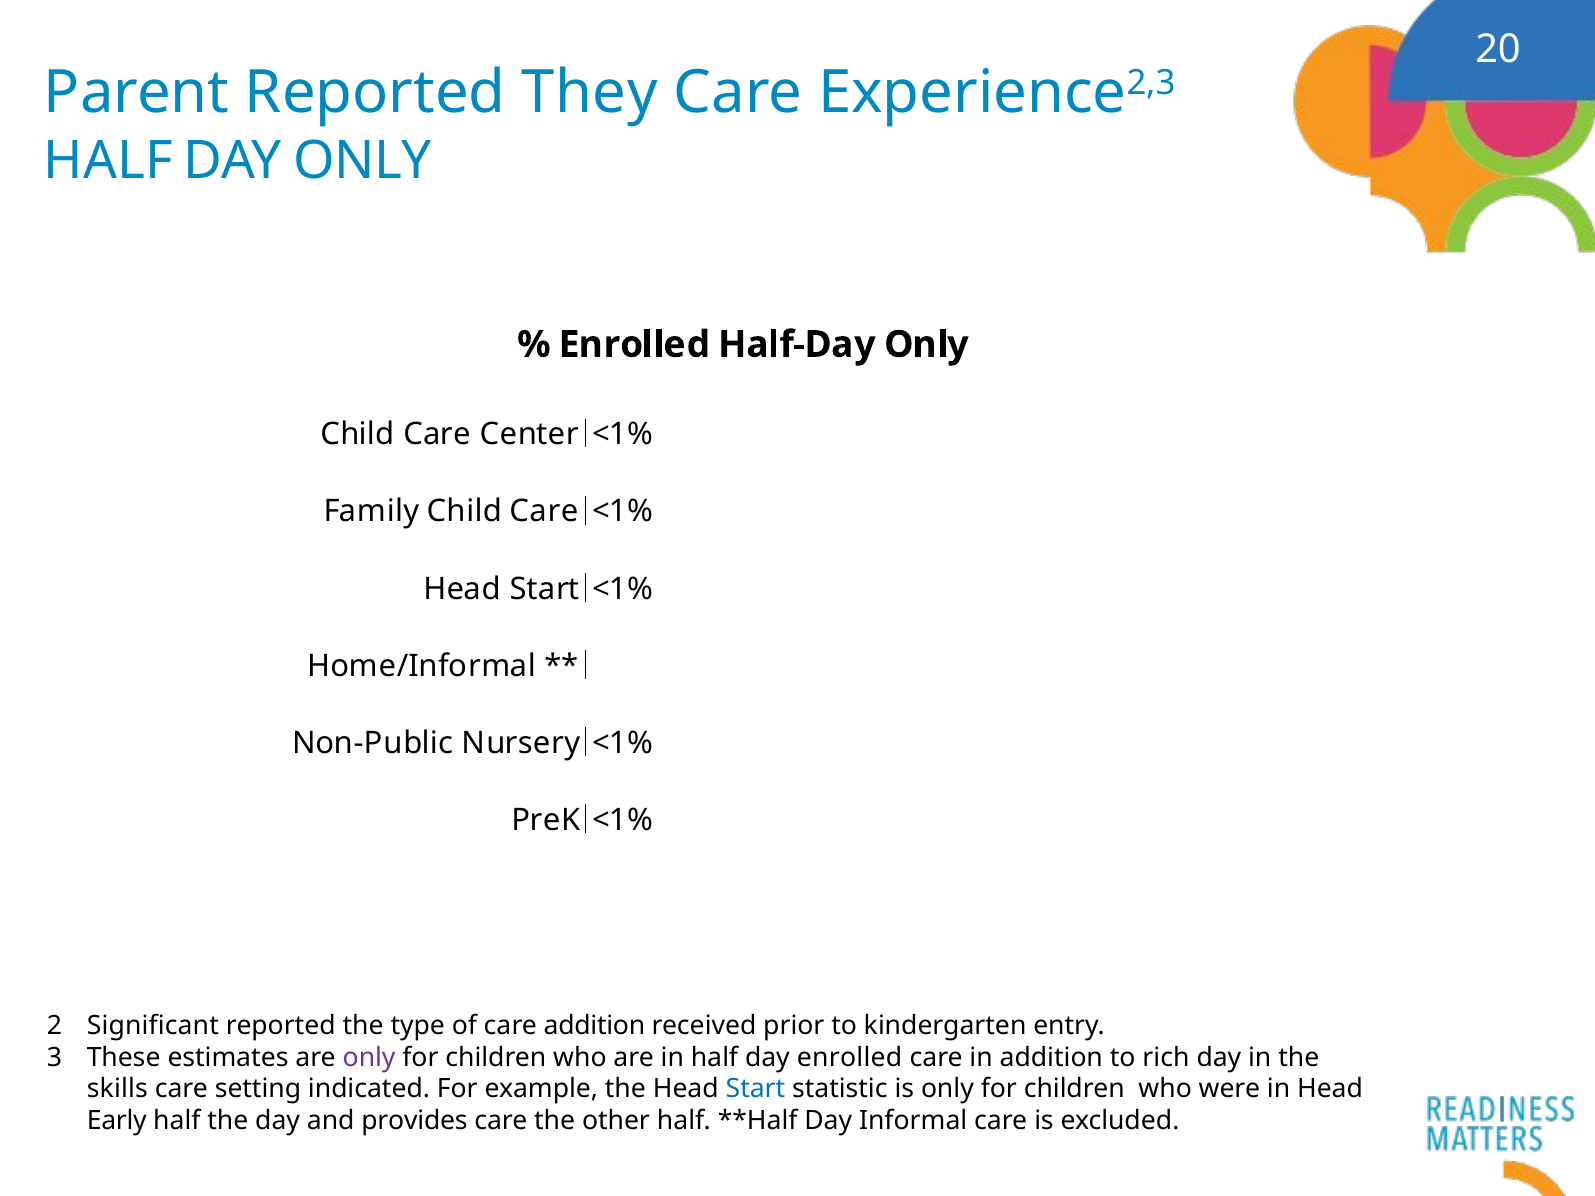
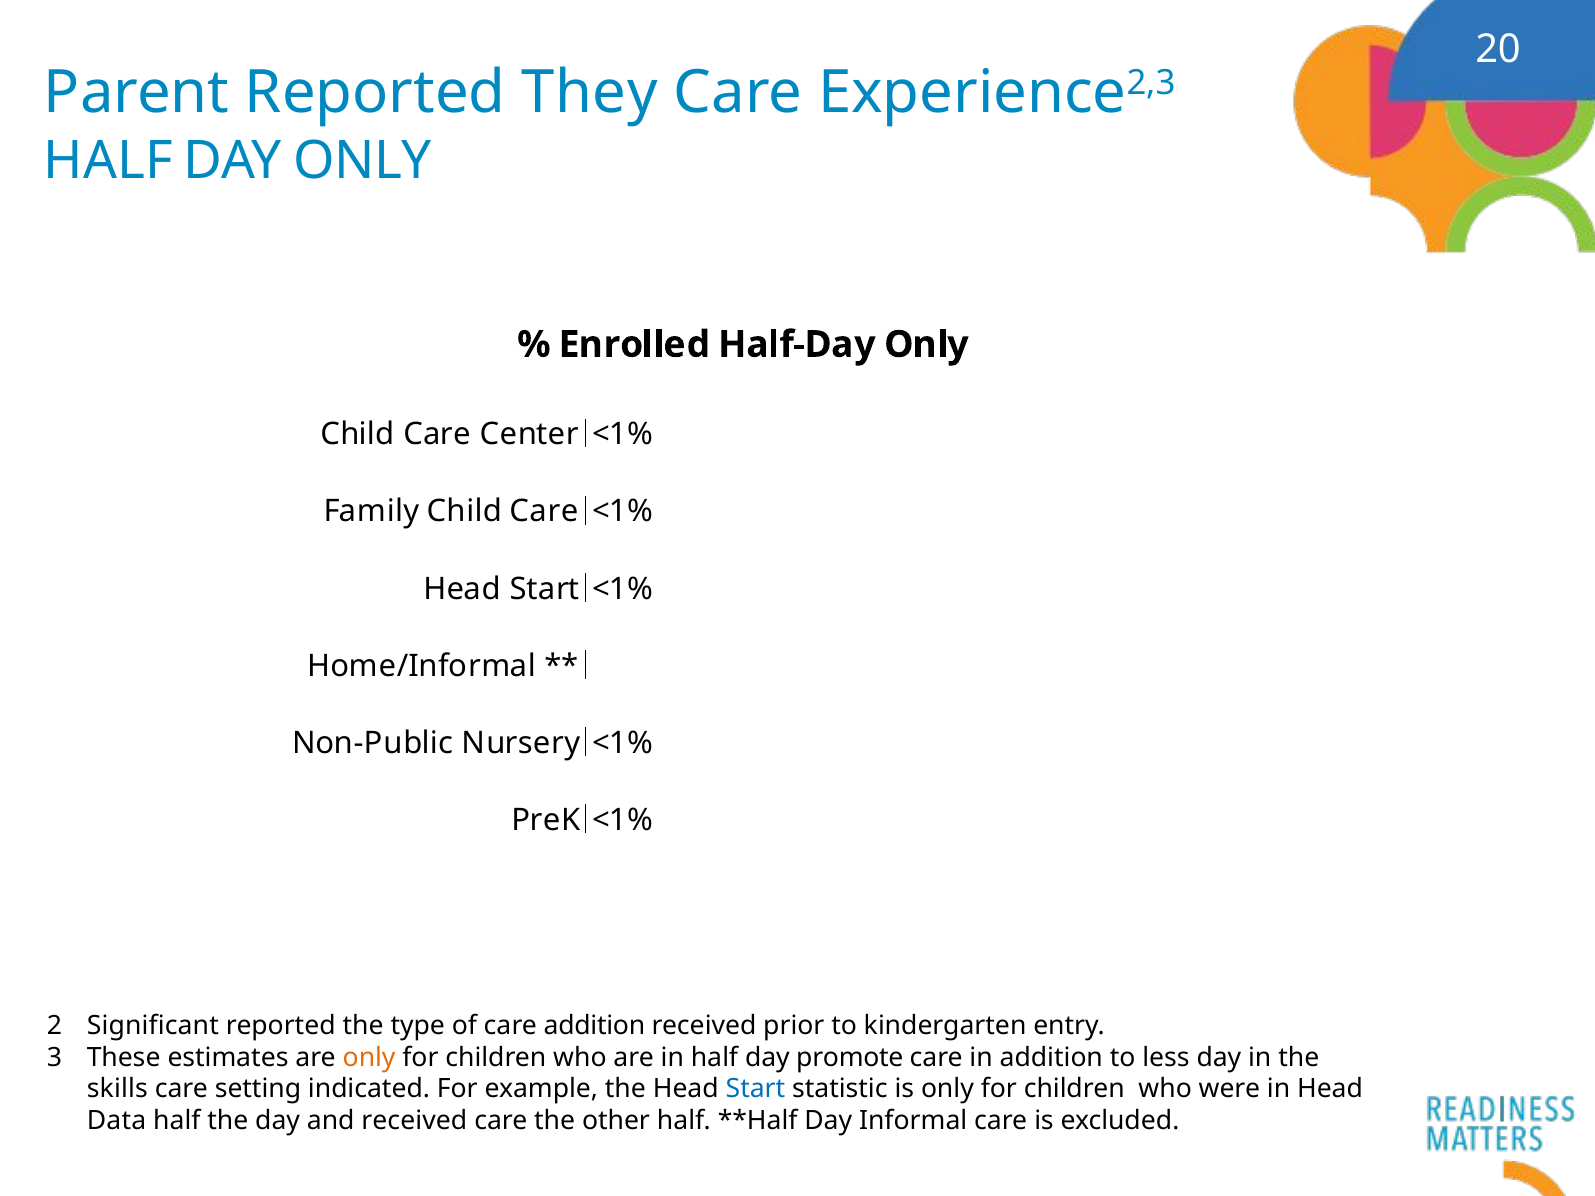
only at (369, 1058) colour: purple -> orange
day enrolled: enrolled -> promote
rich: rich -> less
Early: Early -> Data
and provides: provides -> received
